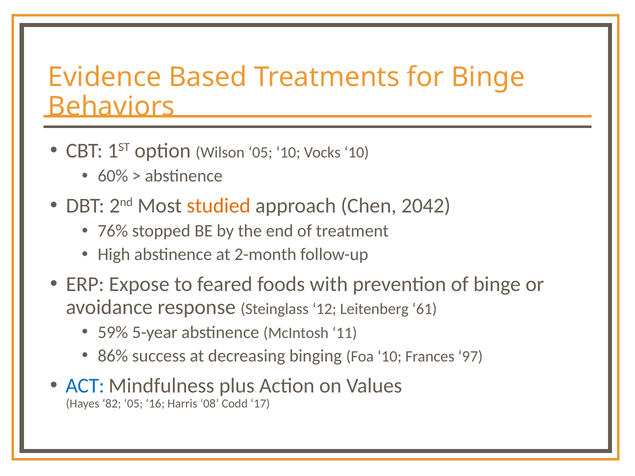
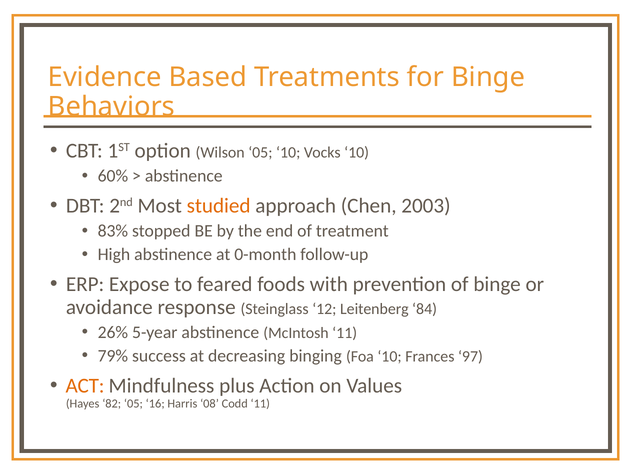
2042: 2042 -> 2003
76%: 76% -> 83%
2-month: 2-month -> 0-month
61: 61 -> 84
59%: 59% -> 26%
86%: 86% -> 79%
ACT colour: blue -> orange
Codd 17: 17 -> 11
